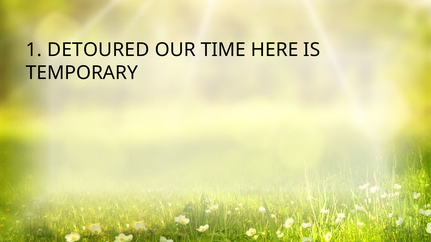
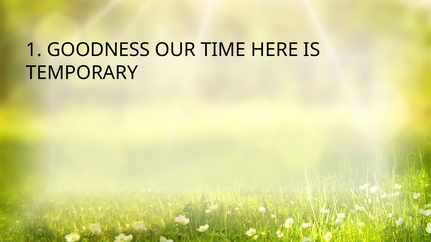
DETOURED: DETOURED -> GOODNESS
